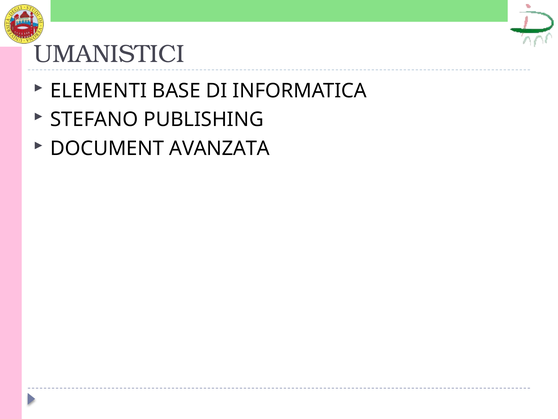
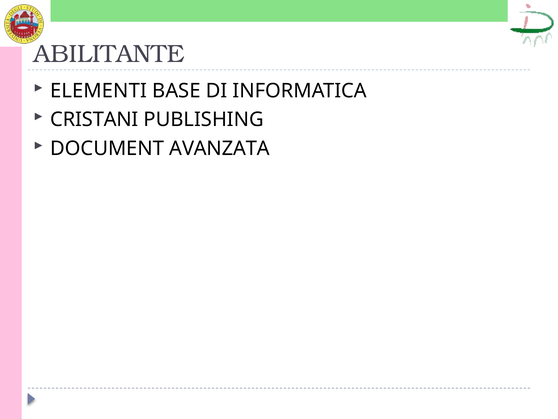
UMANISTICI: UMANISTICI -> ABILITANTE
STEFANO: STEFANO -> CRISTANI
